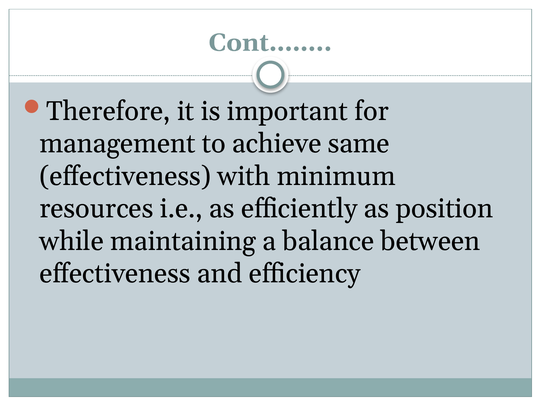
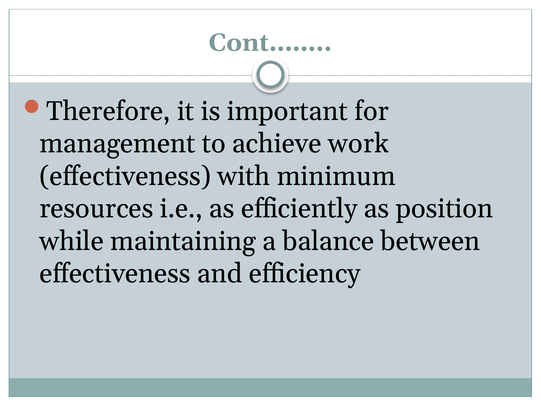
same: same -> work
